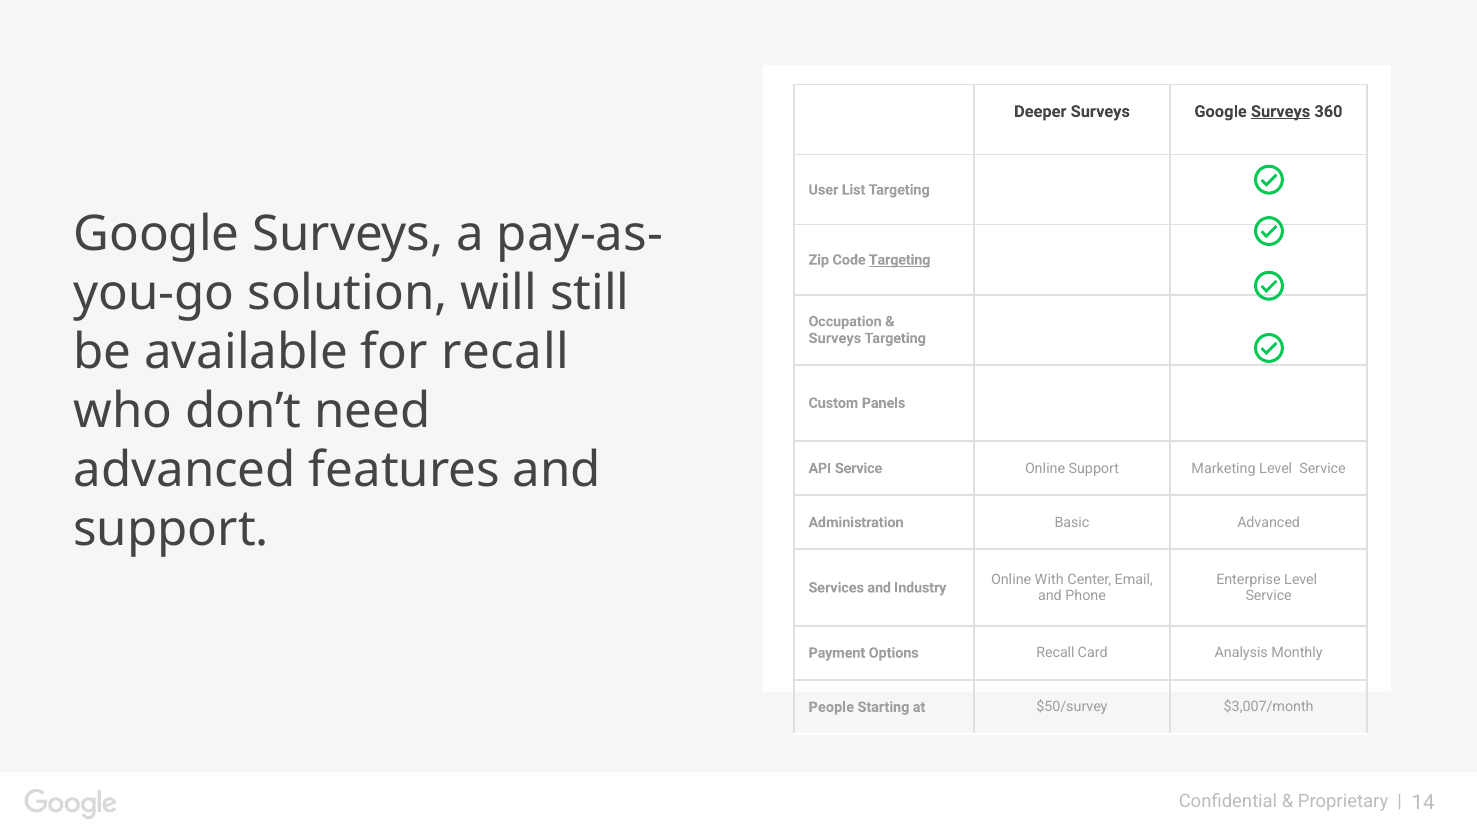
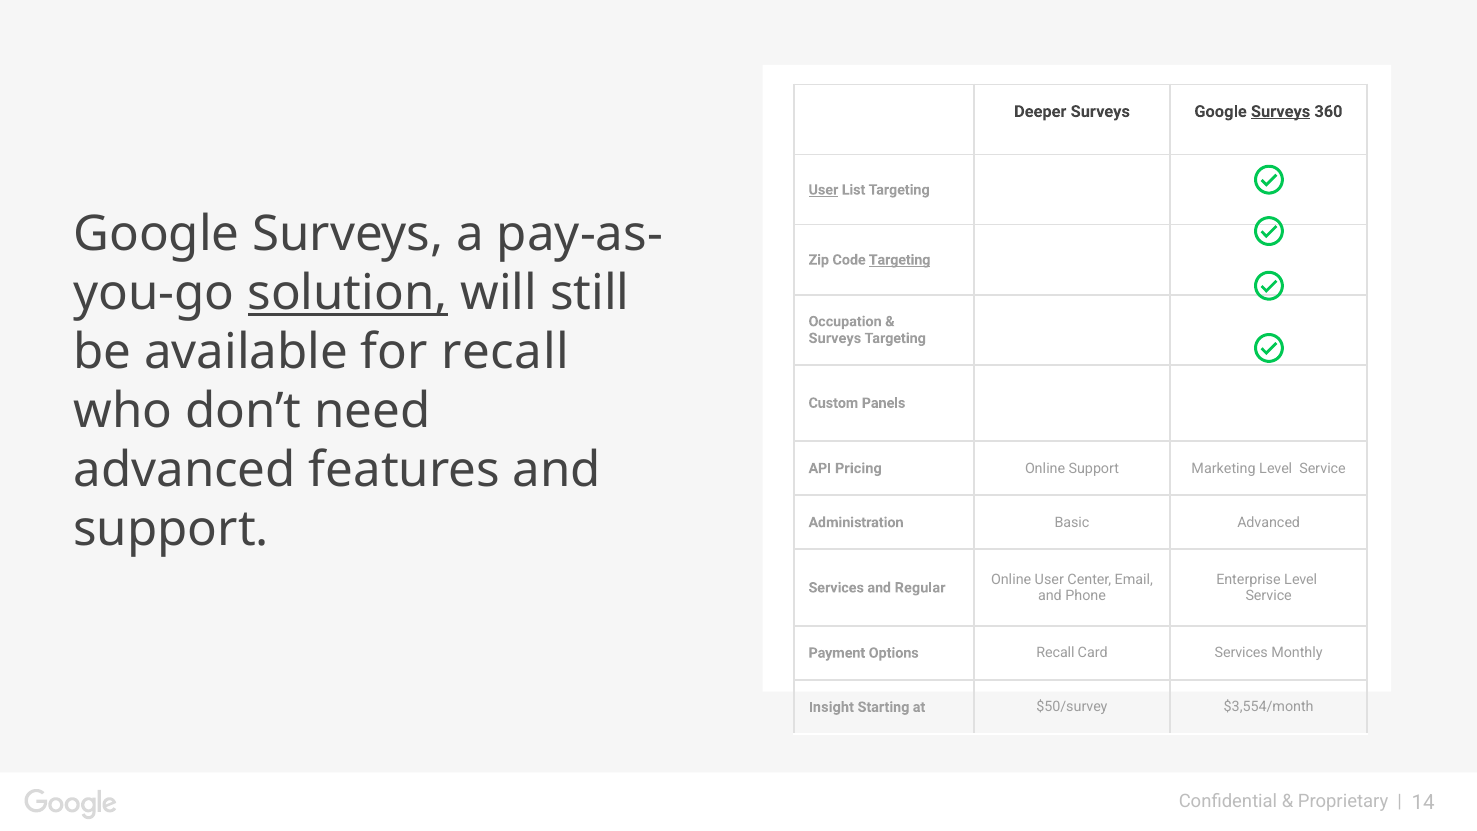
User at (823, 190) underline: none -> present
solution underline: none -> present
API Service: Service -> Pricing
Online With: With -> User
Industry: Industry -> Regular
Card Analysis: Analysis -> Services
People: People -> Insight
$3,007/month: $3,007/month -> $3,554/month
